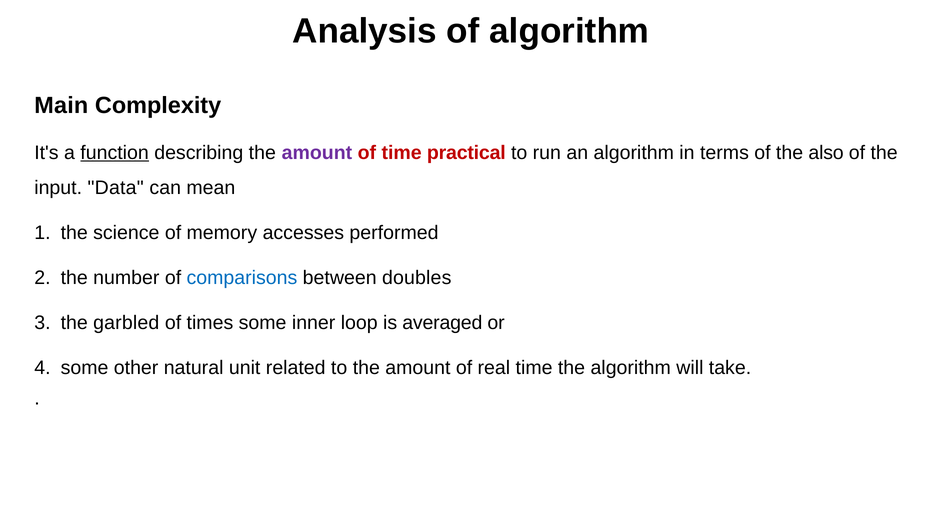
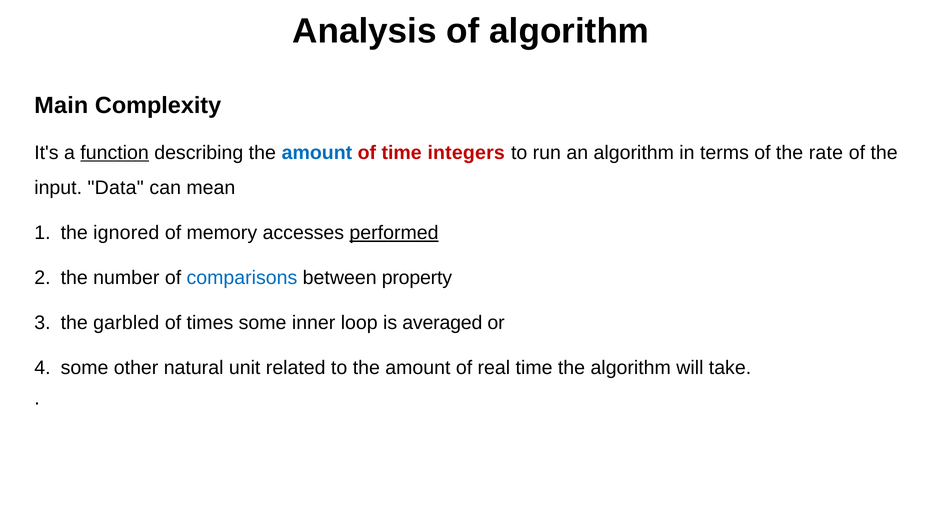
amount at (317, 153) colour: purple -> blue
practical: practical -> integers
also: also -> rate
science: science -> ignored
performed underline: none -> present
doubles: doubles -> property
